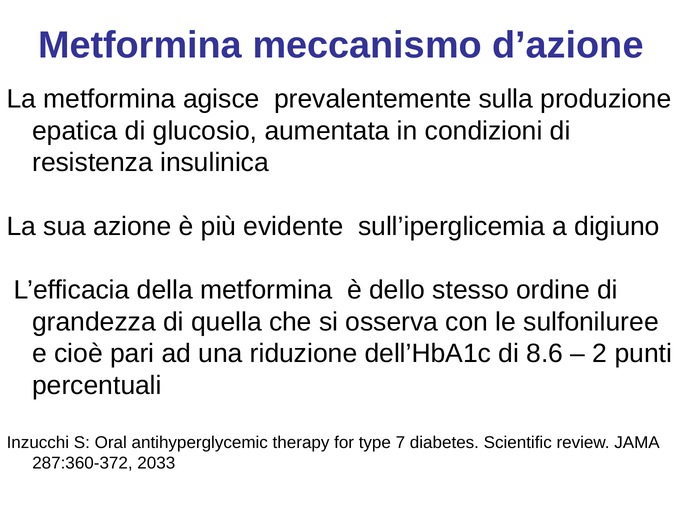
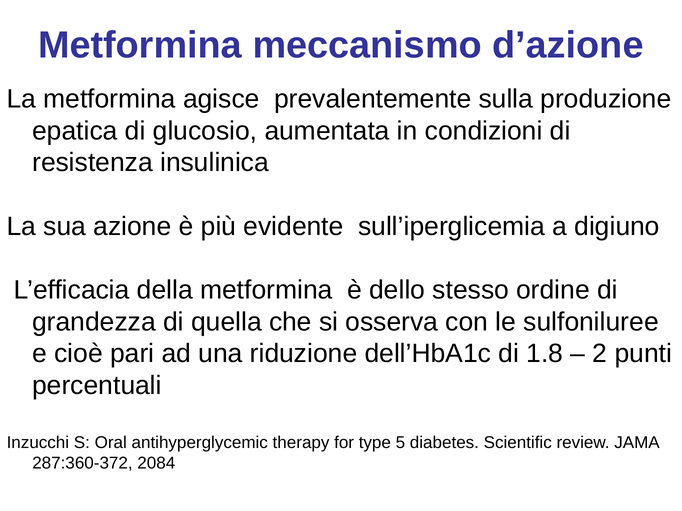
8.6: 8.6 -> 1.8
7: 7 -> 5
2033: 2033 -> 2084
